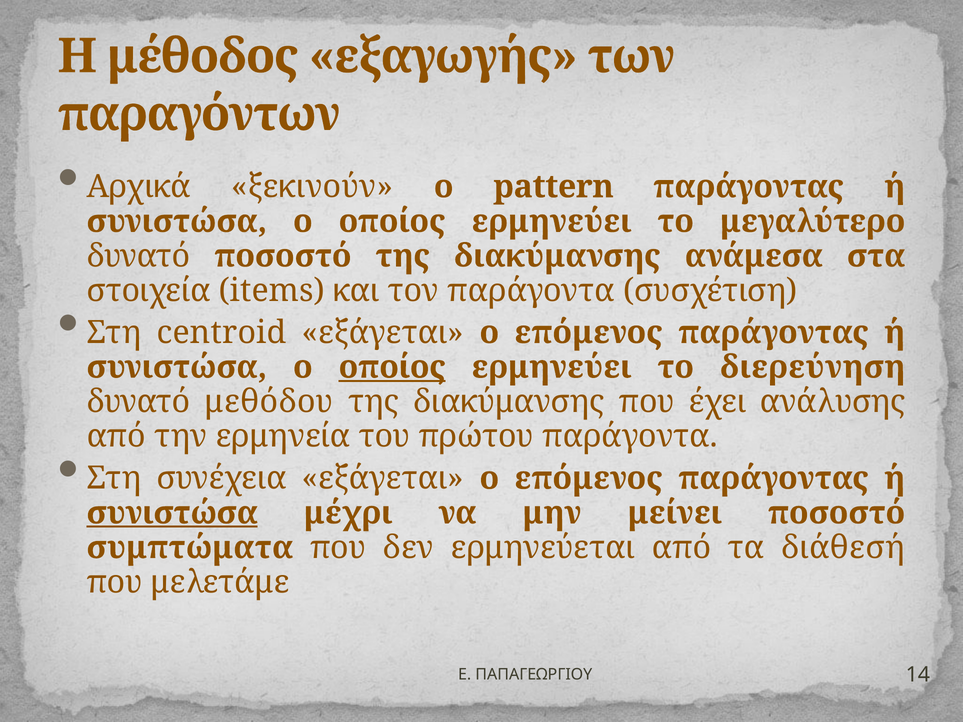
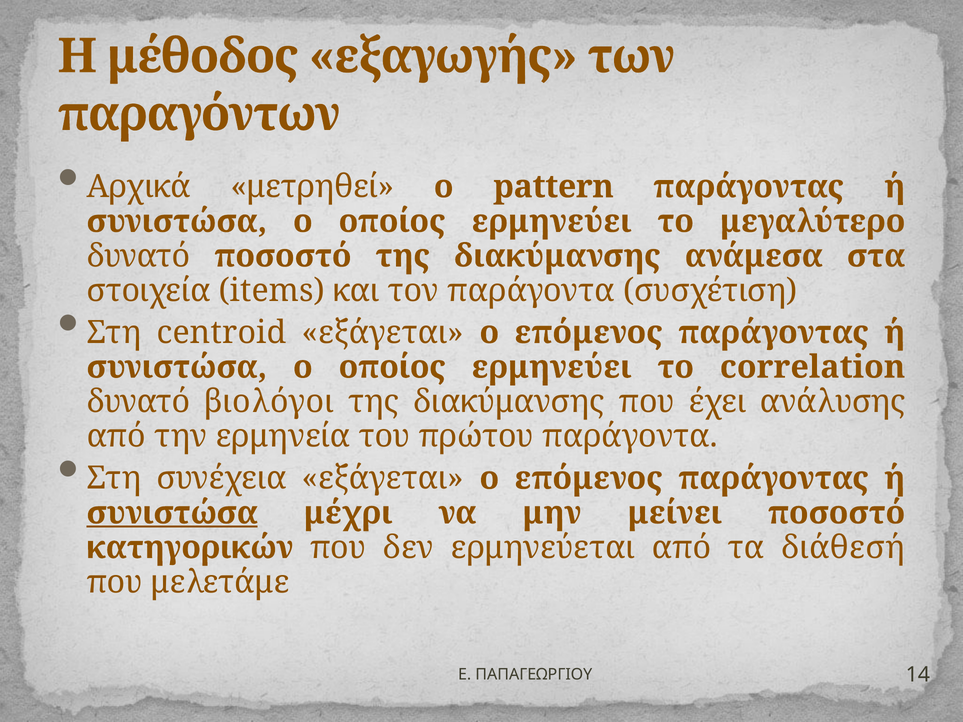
ξεκινούν: ξεκινούν -> μετρηθεί
οποίος at (392, 367) underline: present -> none
διερεύνηση: διερεύνηση -> correlation
μεθόδου: μεθόδου -> βιολόγοι
συμπτώματα: συμπτώματα -> κατηγορικών
